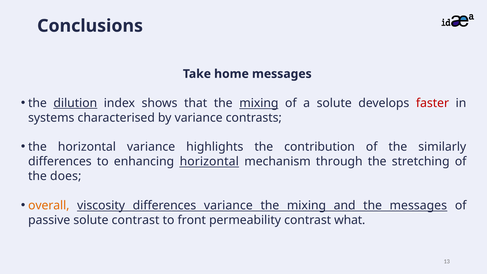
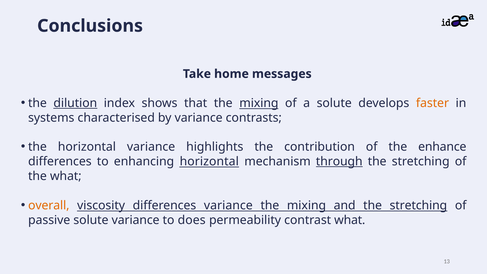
faster colour: red -> orange
similarly: similarly -> enhance
through underline: none -> present
the does: does -> what
and the messages: messages -> stretching
solute contrast: contrast -> variance
front: front -> does
